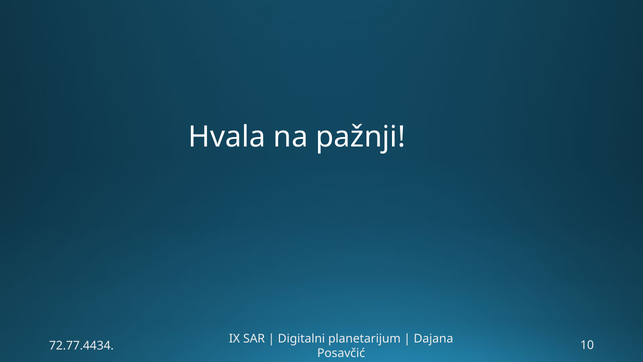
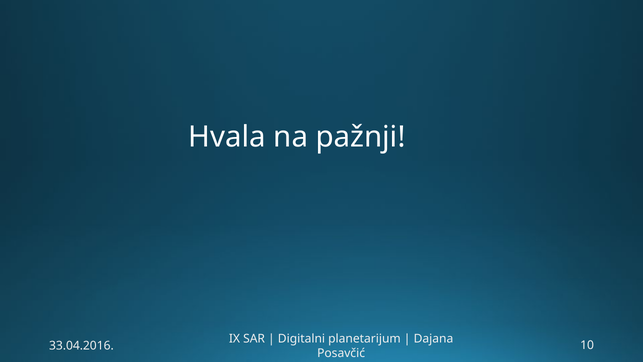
72.77.4434: 72.77.4434 -> 33.04.2016
